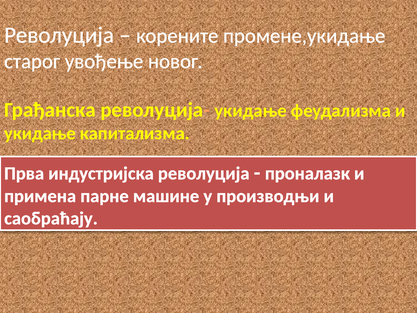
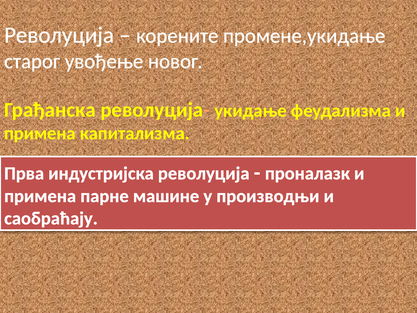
укидање at (40, 133): укидање -> примена
